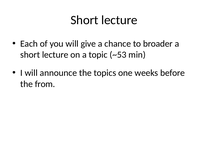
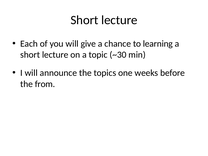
broader: broader -> learning
~53: ~53 -> ~30
